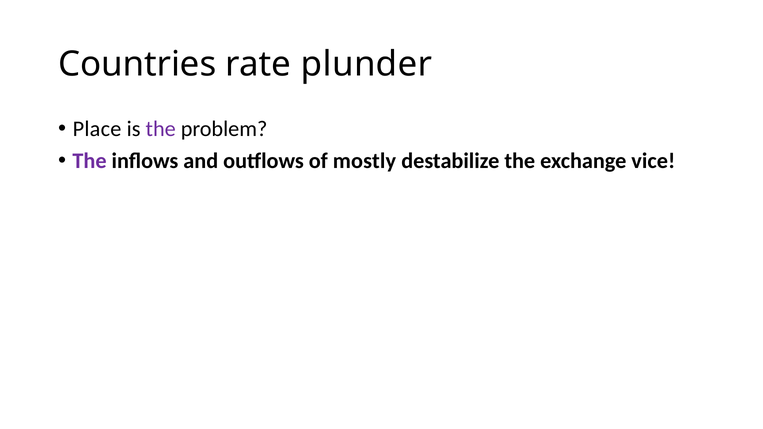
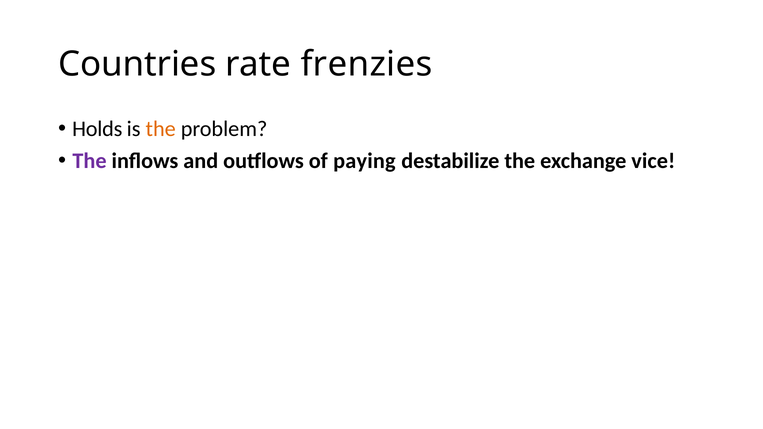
plunder: plunder -> frenzies
Place: Place -> Holds
the at (161, 129) colour: purple -> orange
mostly: mostly -> paying
